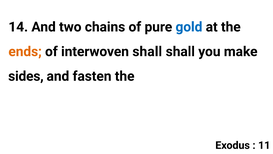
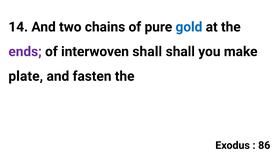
ends colour: orange -> purple
sides: sides -> plate
11: 11 -> 86
